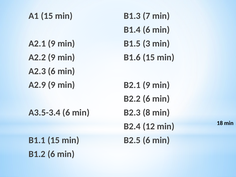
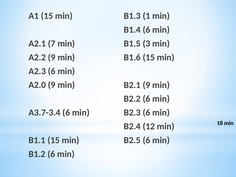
7: 7 -> 1
A2.1 9: 9 -> 7
A2.9: A2.9 -> A2.0
A3.5-3.4: A3.5-3.4 -> A3.7-3.4
B2.3 8: 8 -> 6
